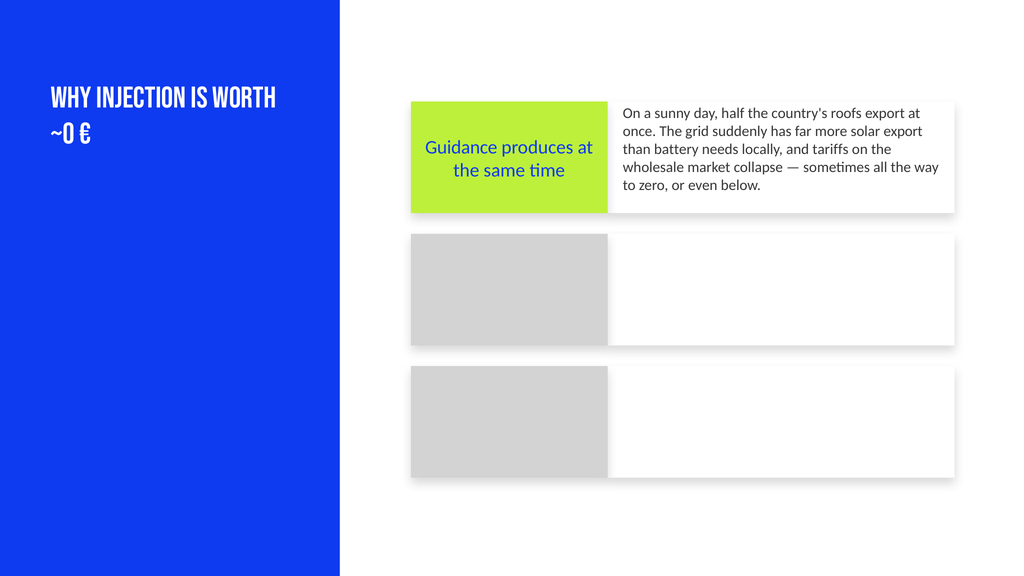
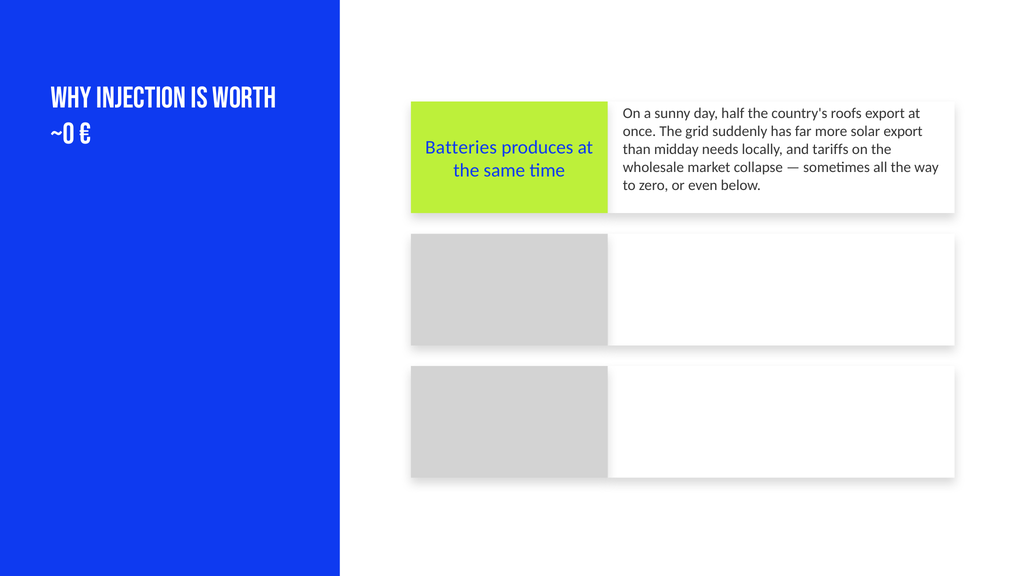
Guidance: Guidance -> Batteries
battery: battery -> midday
